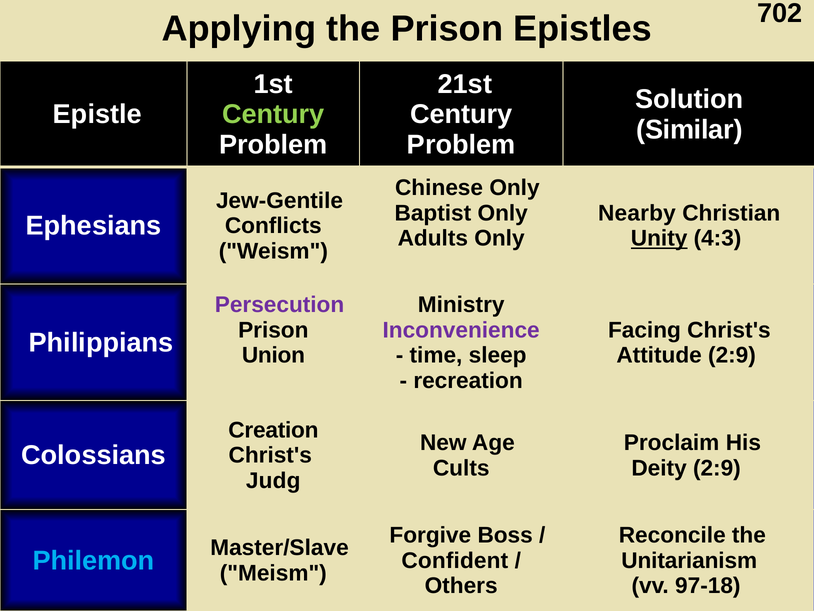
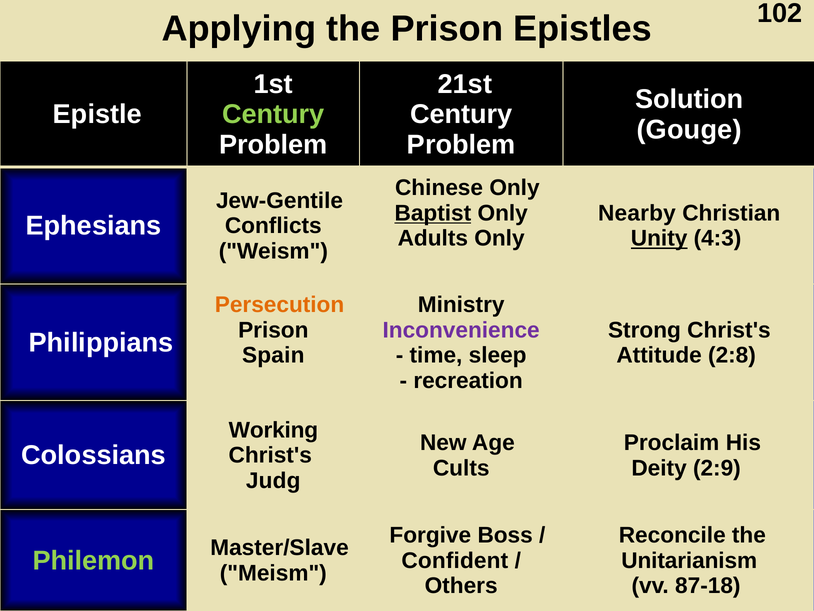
702: 702 -> 102
Similar: Similar -> Gouge
Baptist underline: none -> present
Persecution colour: purple -> orange
Facing: Facing -> Strong
Union: Union -> Spain
Attitude 2:9: 2:9 -> 2:8
Creation: Creation -> Working
Philemon colour: light blue -> light green
97-18: 97-18 -> 87-18
